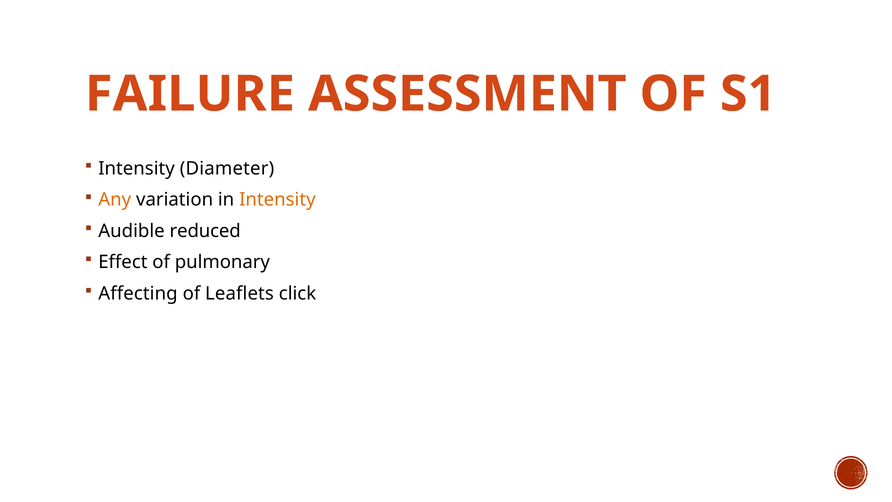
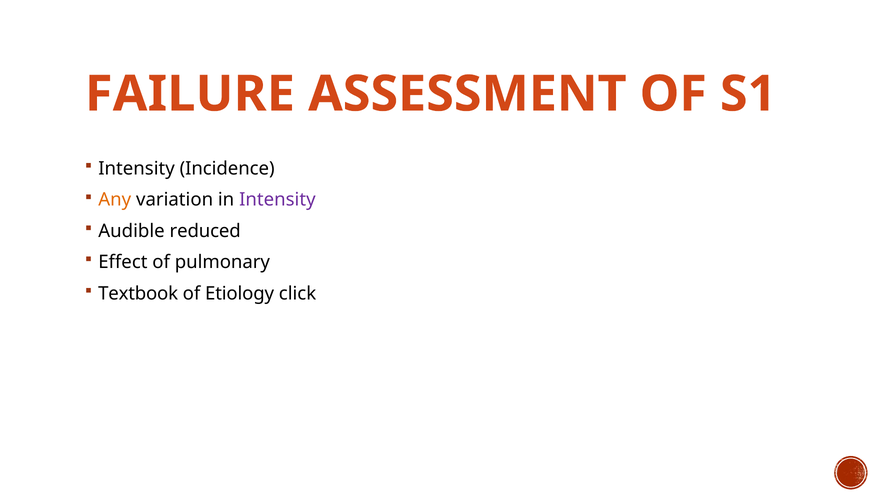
Diameter: Diameter -> Incidence
Intensity at (277, 200) colour: orange -> purple
Affecting: Affecting -> Textbook
Leaflets: Leaflets -> Etiology
